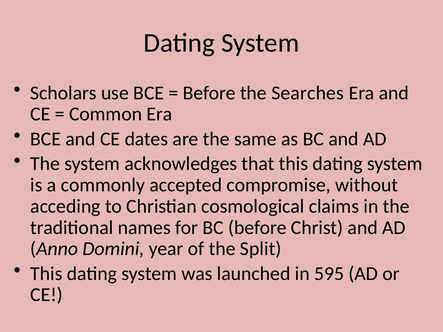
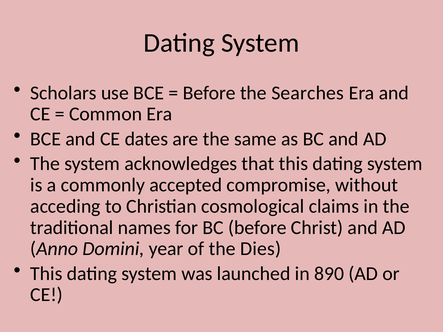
Split: Split -> Dies
595: 595 -> 890
